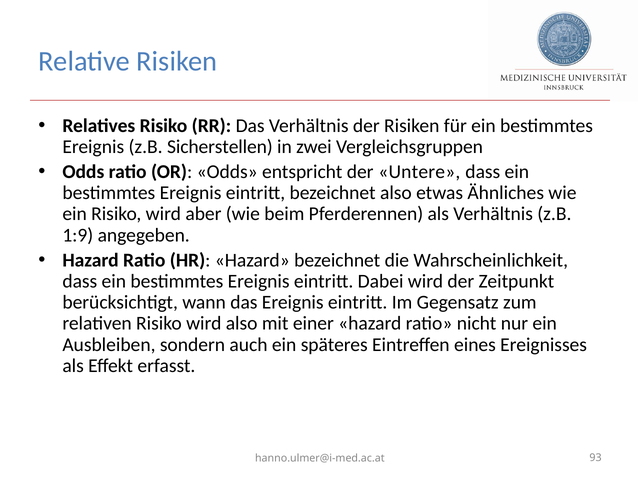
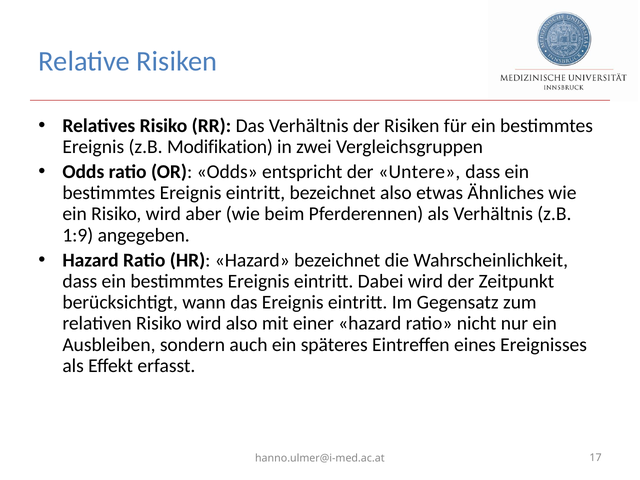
Sicherstellen: Sicherstellen -> Modifikation
93: 93 -> 17
